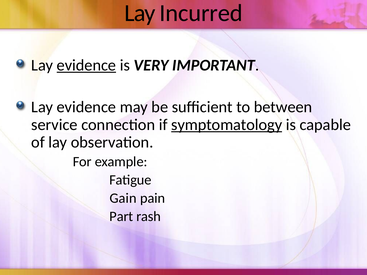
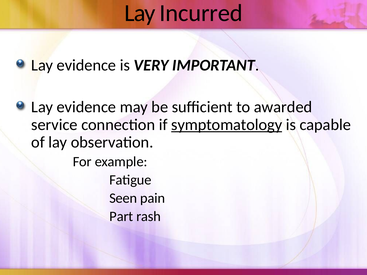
evidence at (86, 65) underline: present -> none
between: between -> awarded
Gain: Gain -> Seen
